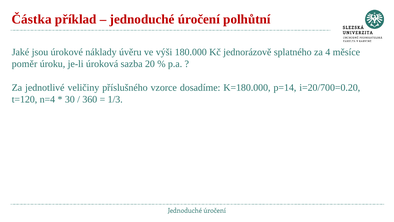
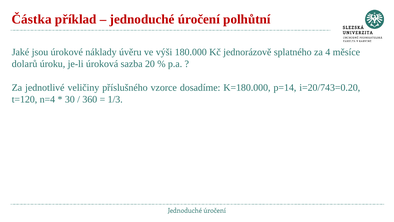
poměr: poměr -> dolarů
i=20/700=0.20: i=20/700=0.20 -> i=20/743=0.20
